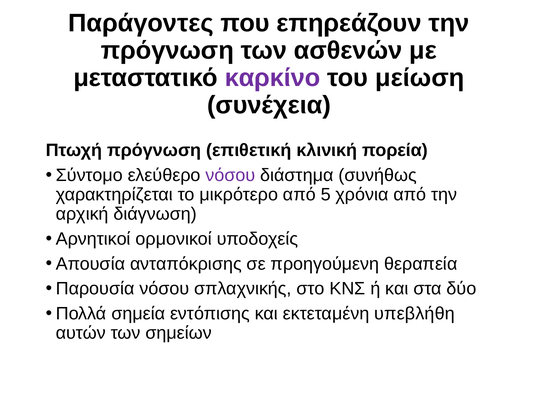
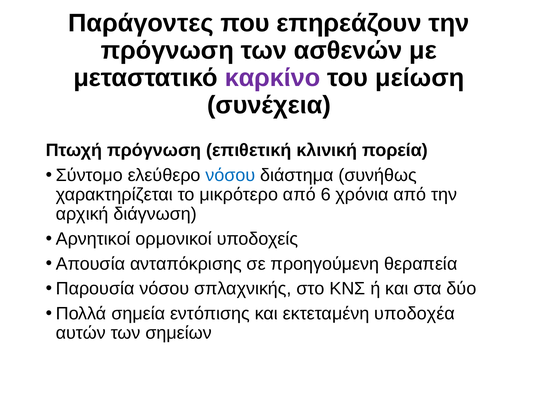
νόσου at (230, 175) colour: purple -> blue
5: 5 -> 6
υπεβλήθη: υπεβλήθη -> υποδοχέα
